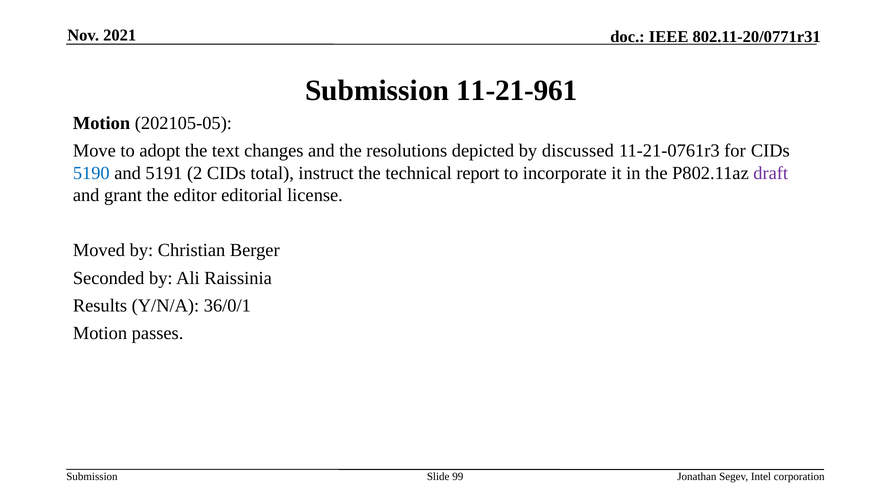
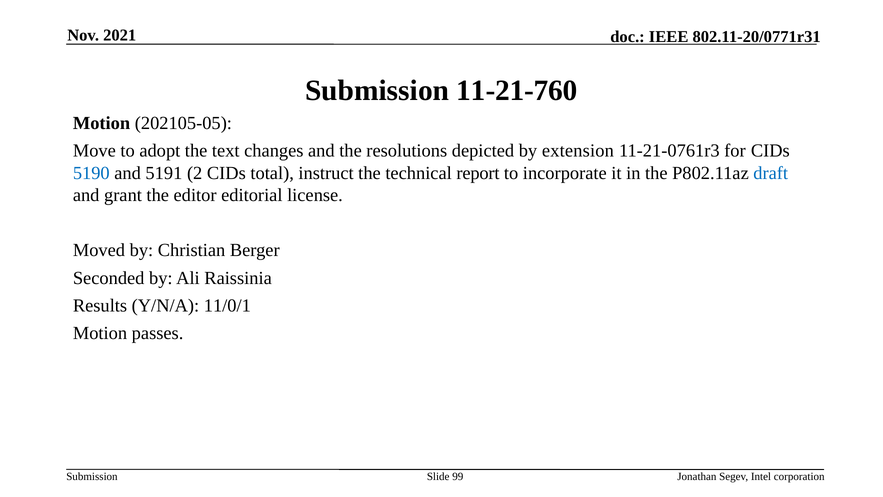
11-21-961: 11-21-961 -> 11-21-760
discussed: discussed -> extension
draft colour: purple -> blue
36/0/1: 36/0/1 -> 11/0/1
